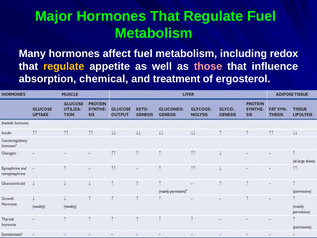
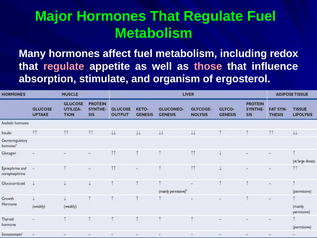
regulate at (64, 66) colour: yellow -> pink
chemical: chemical -> stimulate
treatment: treatment -> organism
